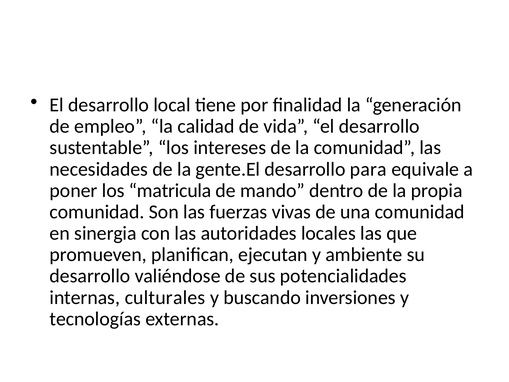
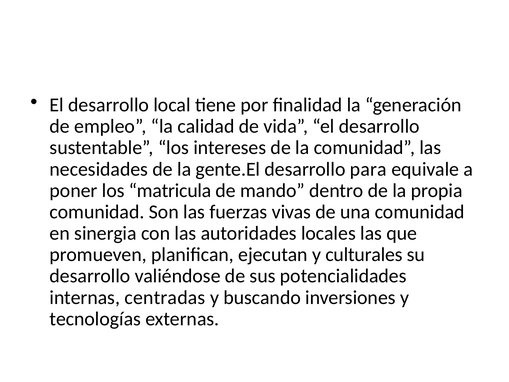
ambiente: ambiente -> culturales
culturales: culturales -> centradas
